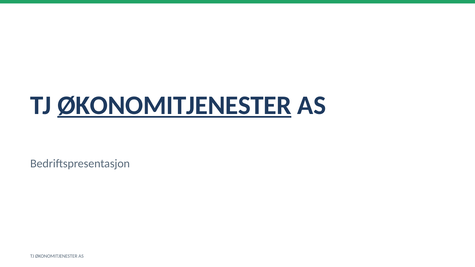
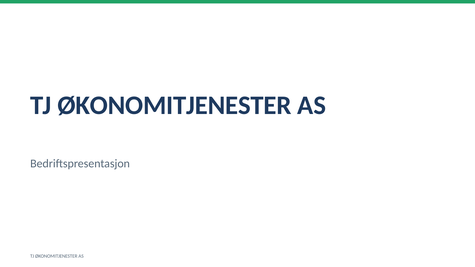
ØKONOMITJENESTER at (174, 105) underline: present -> none
